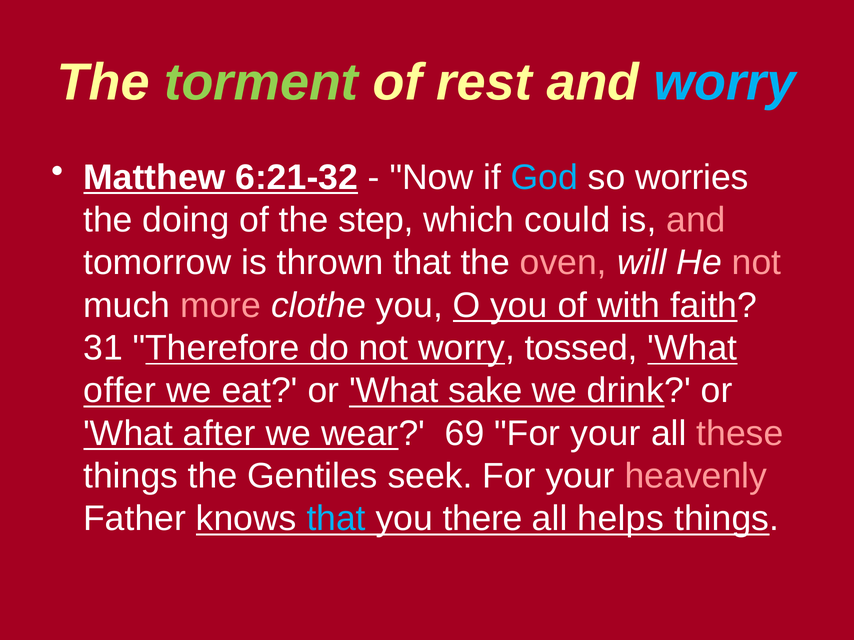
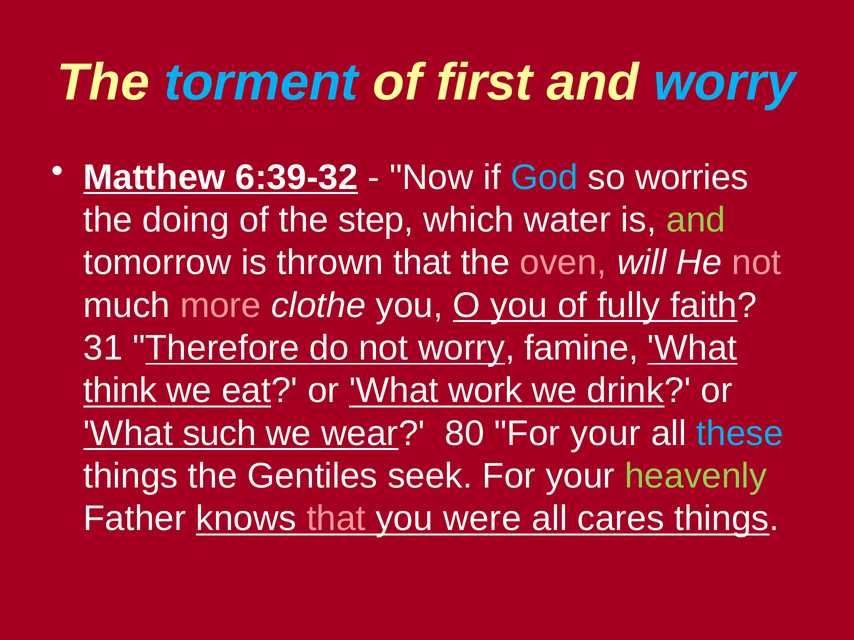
torment colour: light green -> light blue
rest: rest -> first
6:21-32: 6:21-32 -> 6:39-32
could: could -> water
and at (696, 220) colour: pink -> light green
with: with -> fully
tossed: tossed -> famine
offer: offer -> think
sake: sake -> work
after: after -> such
69: 69 -> 80
these colour: pink -> light blue
heavenly colour: pink -> light green
that at (336, 519) colour: light blue -> pink
there: there -> were
helps: helps -> cares
